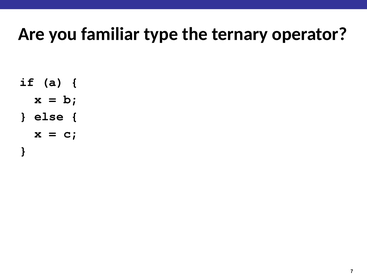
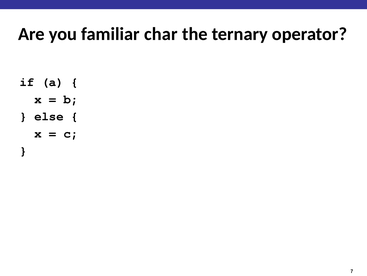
type: type -> char
